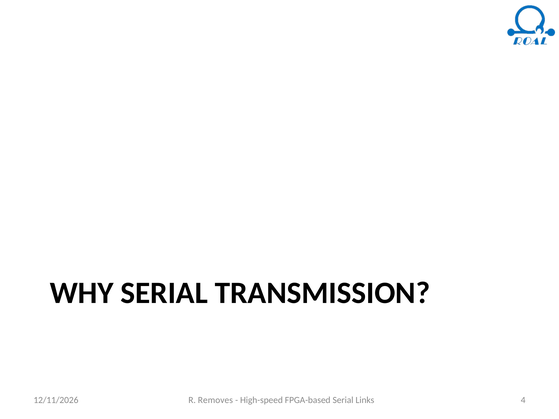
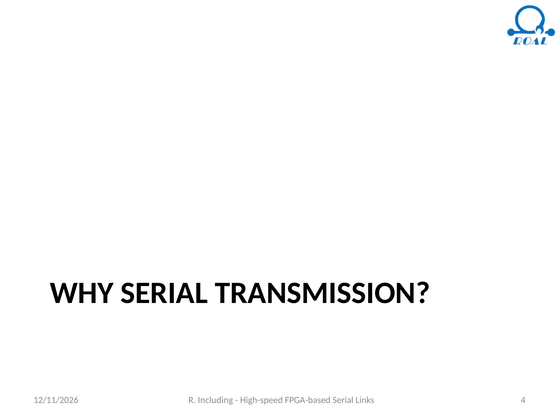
Removes: Removes -> Including
